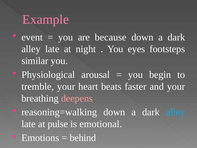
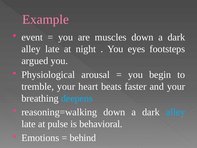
because: because -> muscles
similar: similar -> argued
deepens colour: pink -> light blue
emotional: emotional -> behavioral
